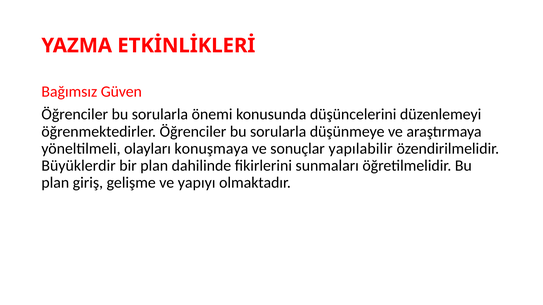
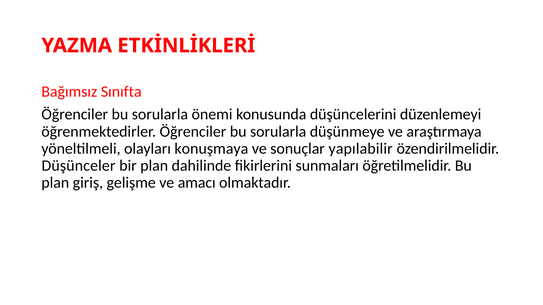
Güven: Güven -> Sınıfta
Büyüklerdir: Büyüklerdir -> Düşünceler
yapıyı: yapıyı -> amacı
